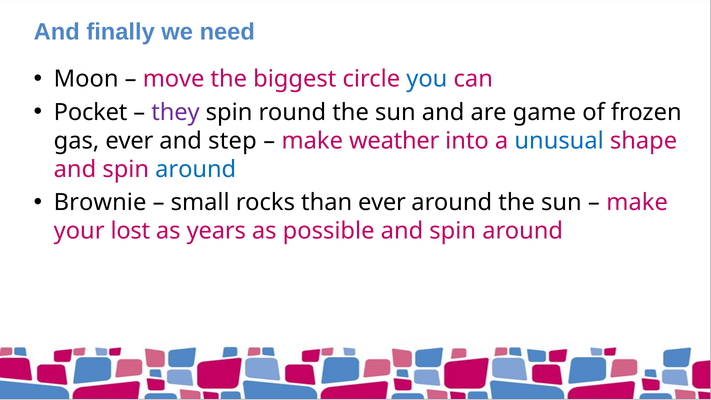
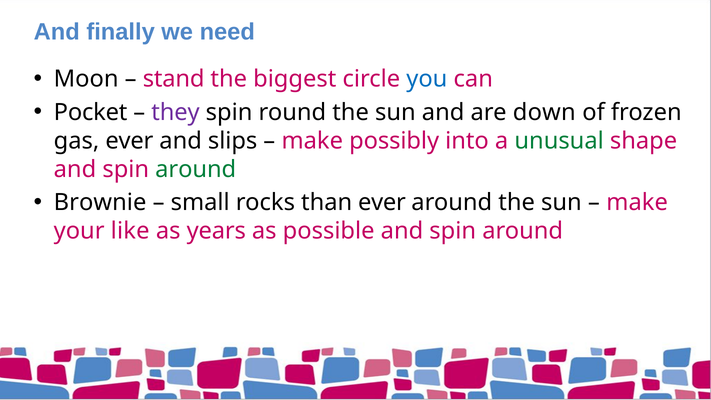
move: move -> stand
game: game -> down
step: step -> slips
weather: weather -> possibly
unusual colour: blue -> green
around at (196, 169) colour: blue -> green
lost: lost -> like
